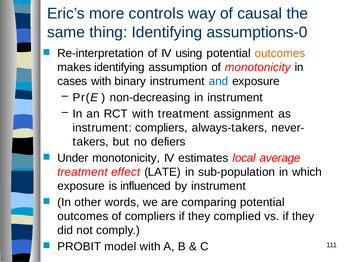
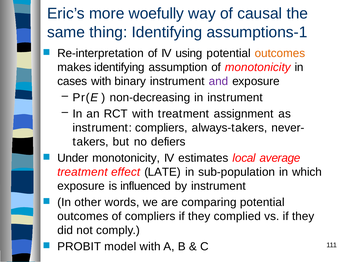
controls: controls -> woefully
assumptions-0: assumptions-0 -> assumptions-1
and colour: blue -> purple
